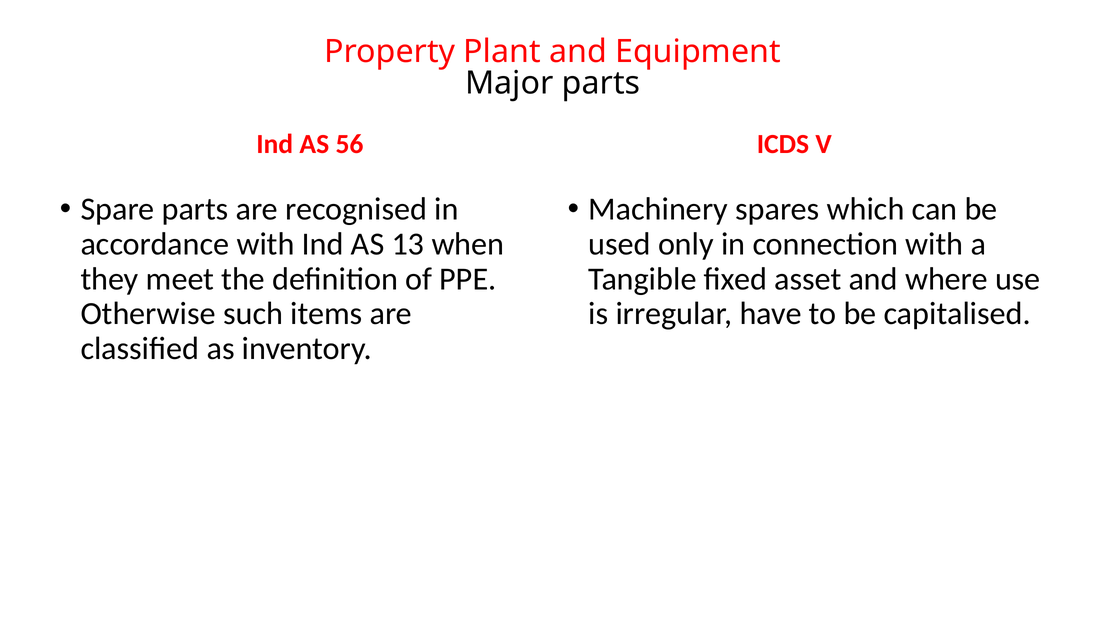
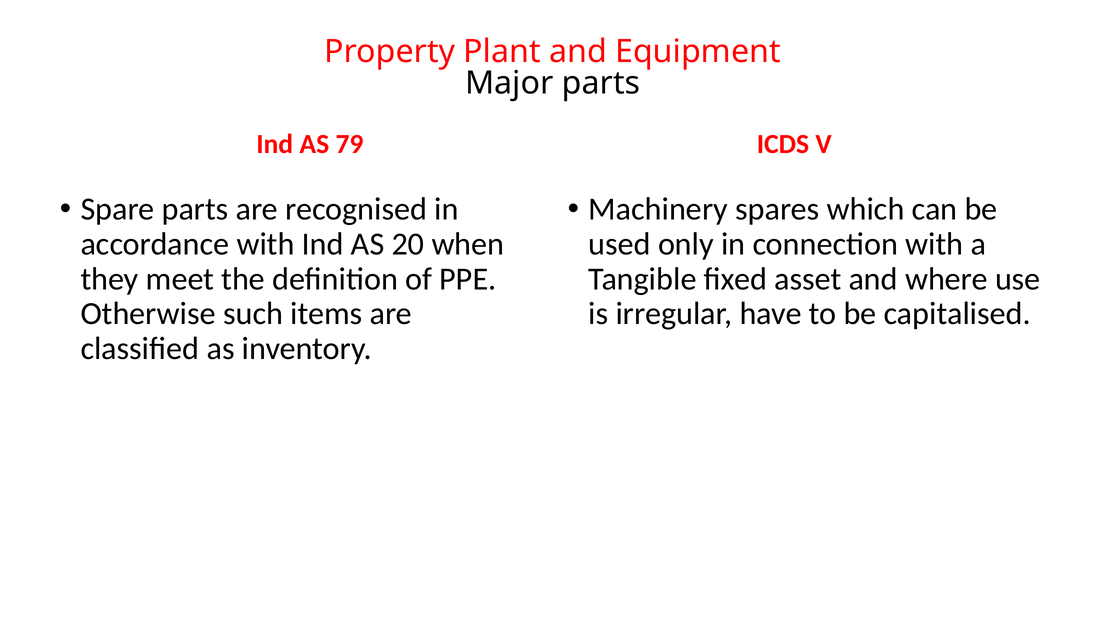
56: 56 -> 79
13: 13 -> 20
